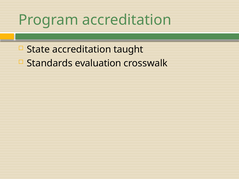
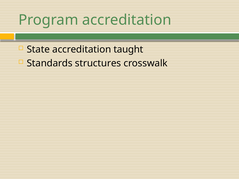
evaluation: evaluation -> structures
